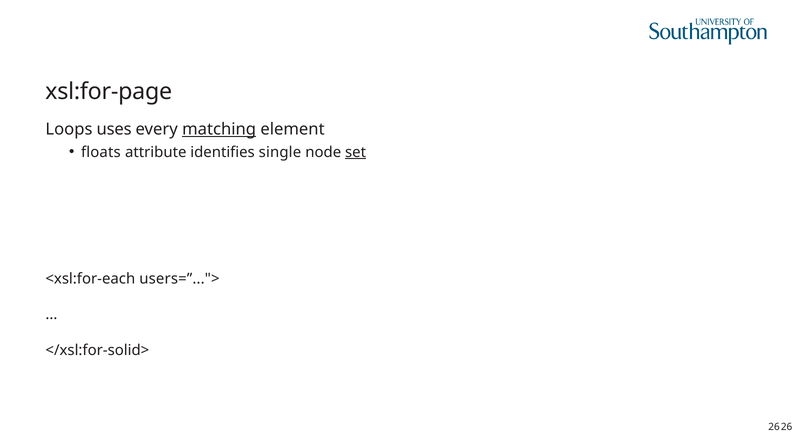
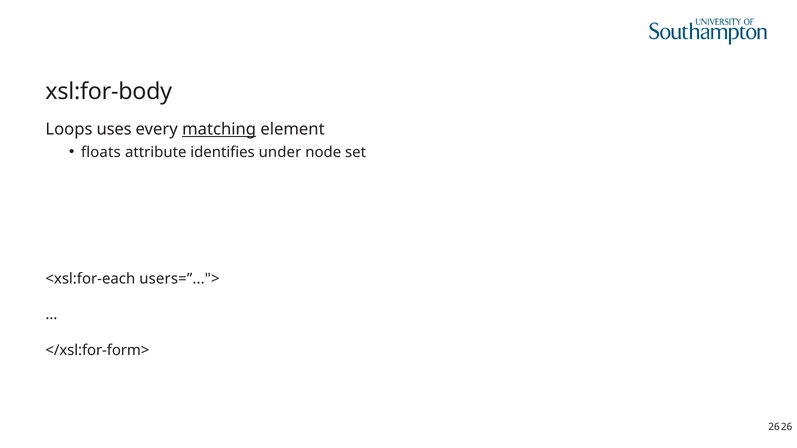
xsl:for-page: xsl:for-page -> xsl:for-body
single: single -> under
set underline: present -> none
</xsl:for-solid>: </xsl:for-solid> -> </xsl:for-form>
